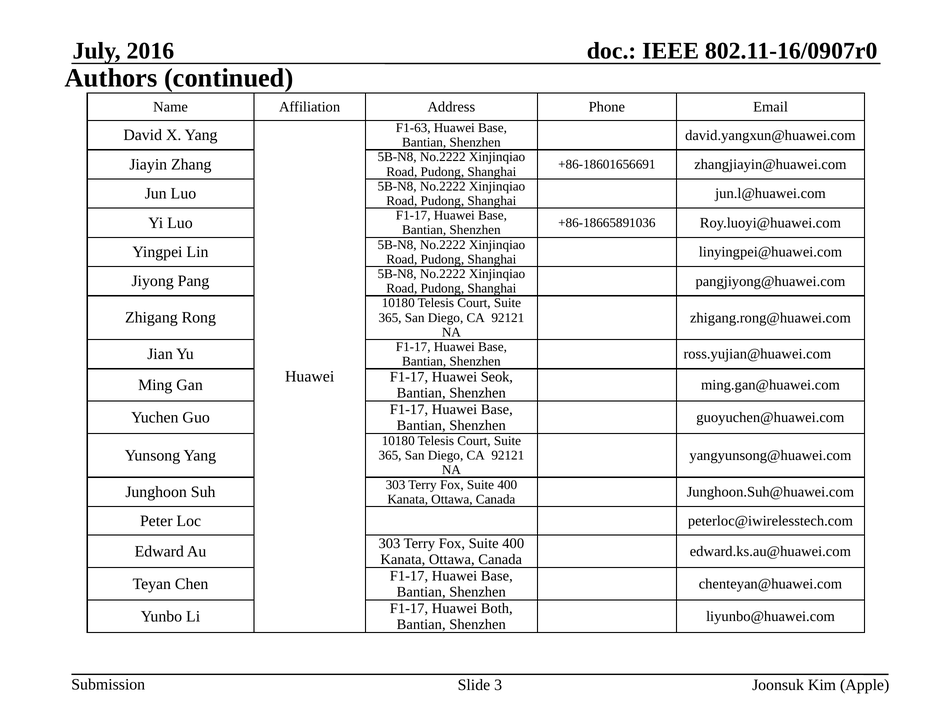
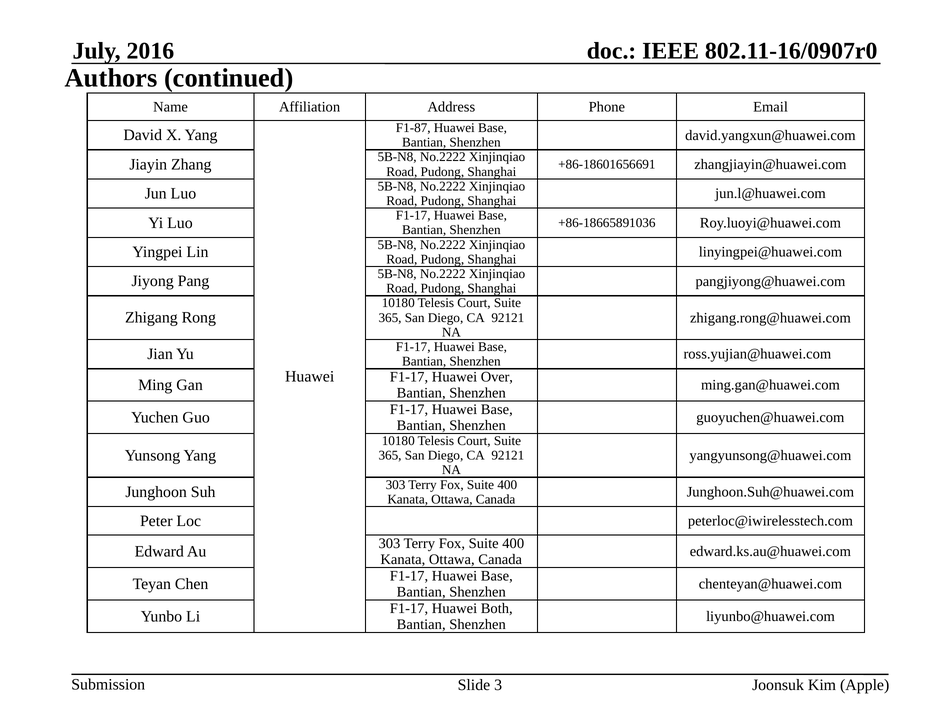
F1-63: F1-63 -> F1-87
Seok: Seok -> Over
